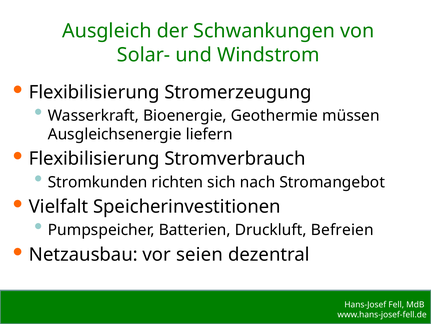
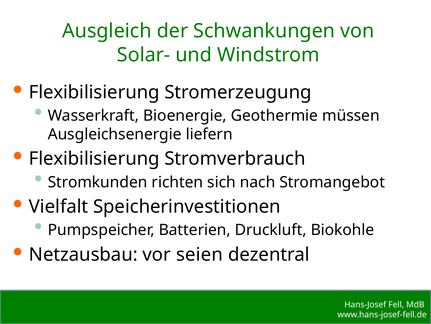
Befreien: Befreien -> Biokohle
